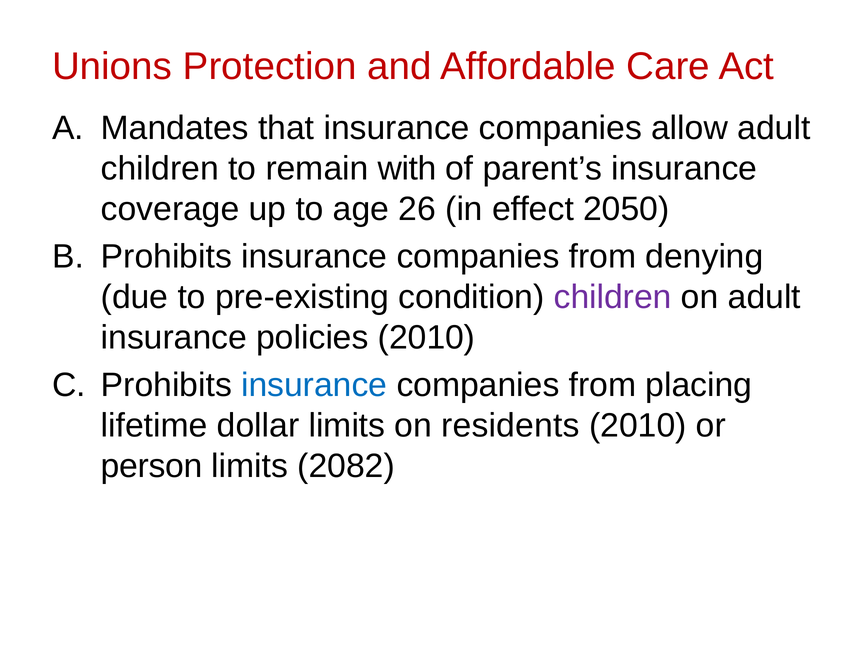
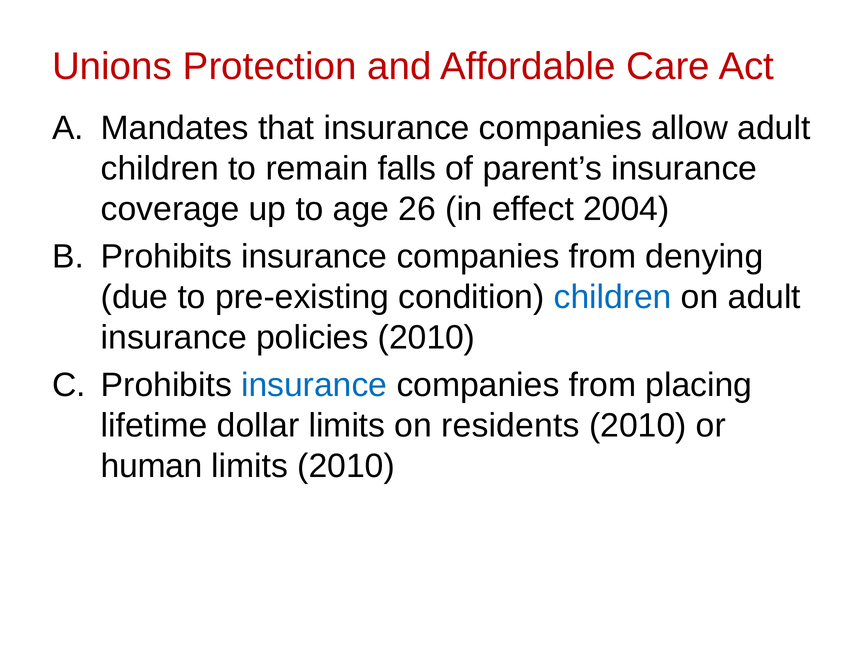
with: with -> falls
2050: 2050 -> 2004
children at (613, 297) colour: purple -> blue
person: person -> human
limits 2082: 2082 -> 2010
